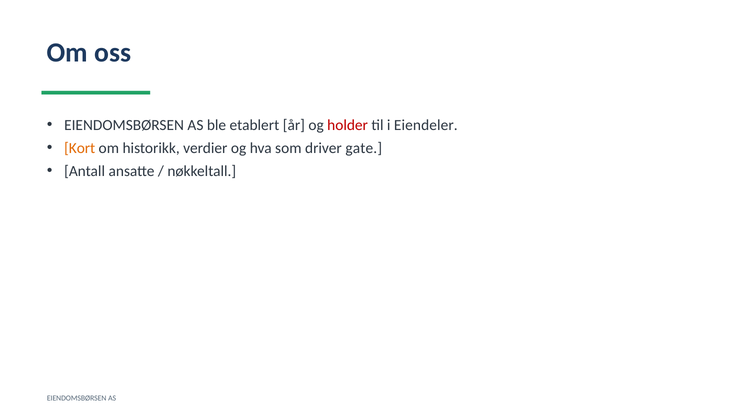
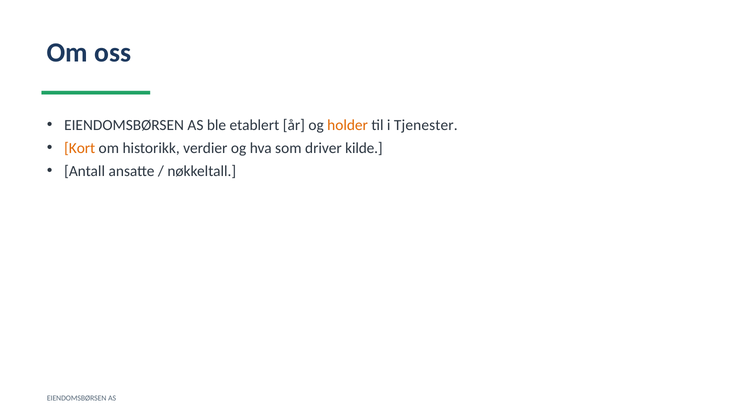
holder colour: red -> orange
Eiendeler: Eiendeler -> Tjenester
gate: gate -> kilde
